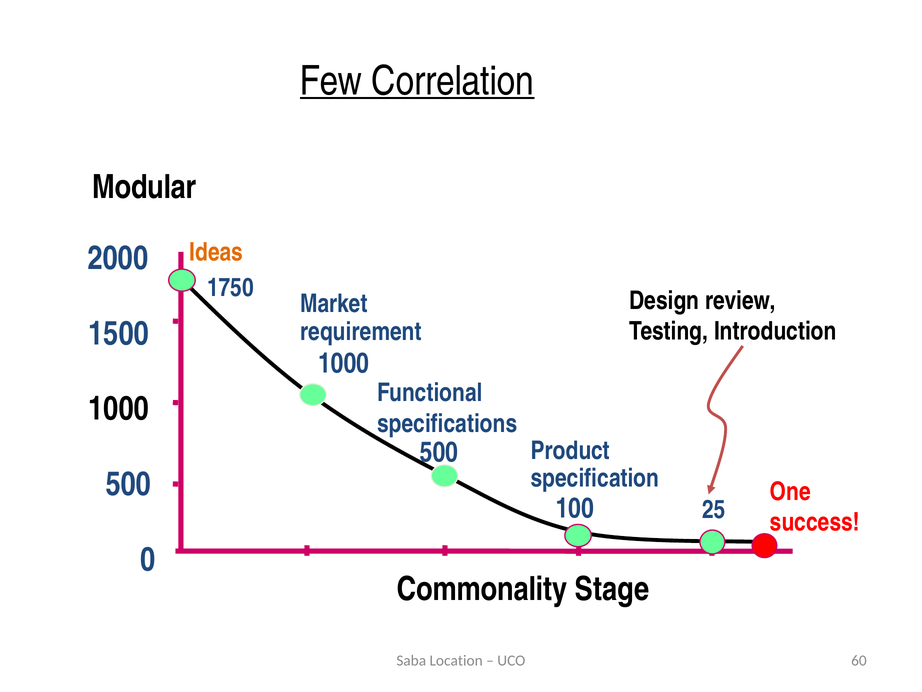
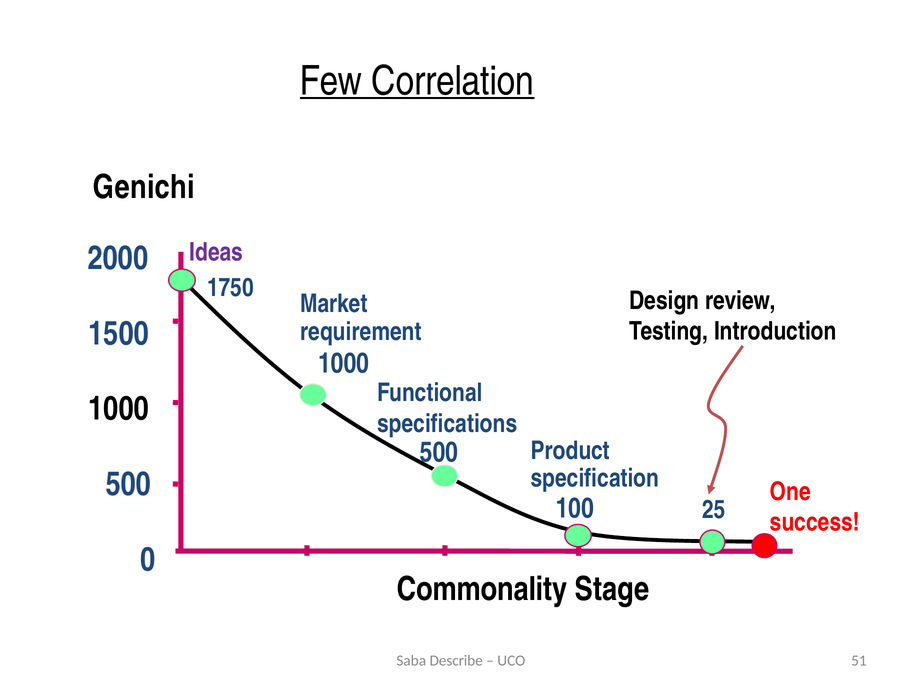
Modular: Modular -> Genichi
Ideas colour: orange -> purple
Location: Location -> Describe
60: 60 -> 51
